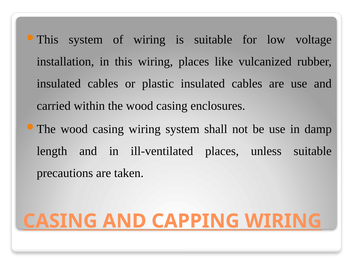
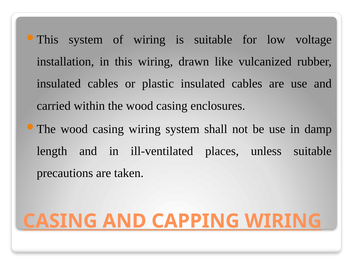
wiring places: places -> drawn
